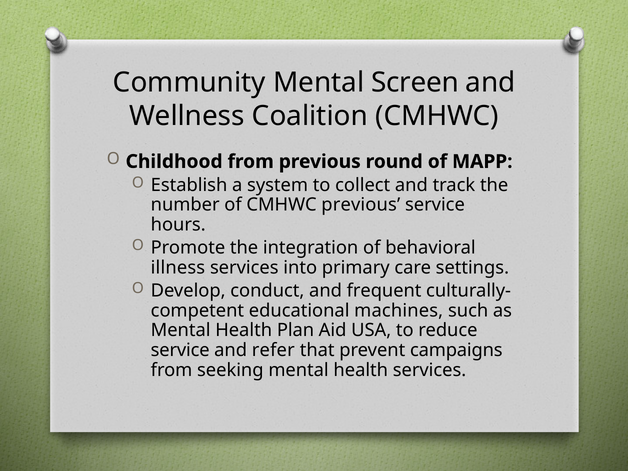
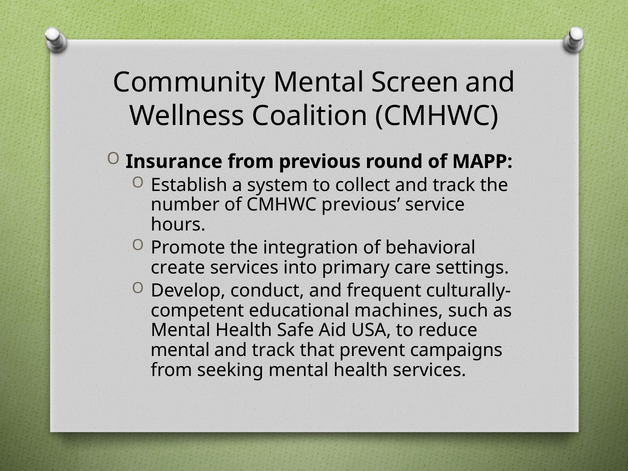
Childhood: Childhood -> Insurance
illness: illness -> create
Plan: Plan -> Safe
service at (180, 350): service -> mental
refer at (273, 350): refer -> track
